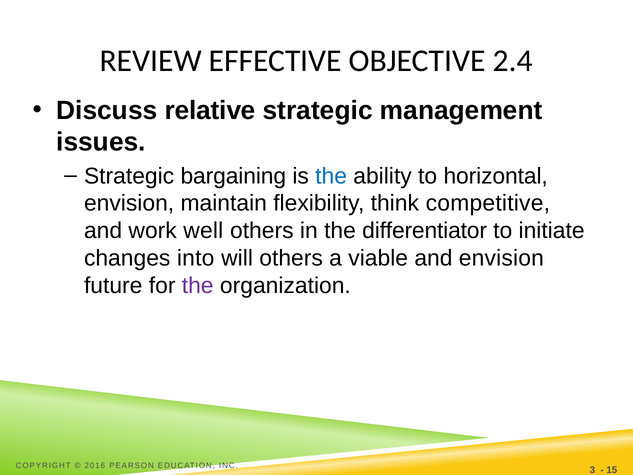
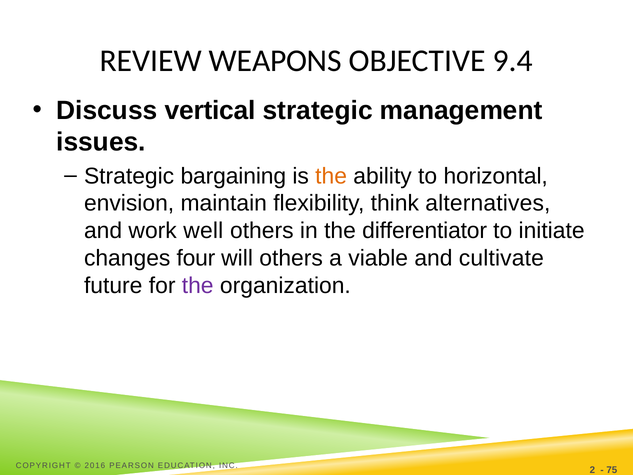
EFFECTIVE: EFFECTIVE -> WEAPONS
2.4: 2.4 -> 9.4
relative: relative -> vertical
the at (331, 176) colour: blue -> orange
competitive: competitive -> alternatives
into: into -> four
and envision: envision -> cultivate
3: 3 -> 2
15: 15 -> 75
